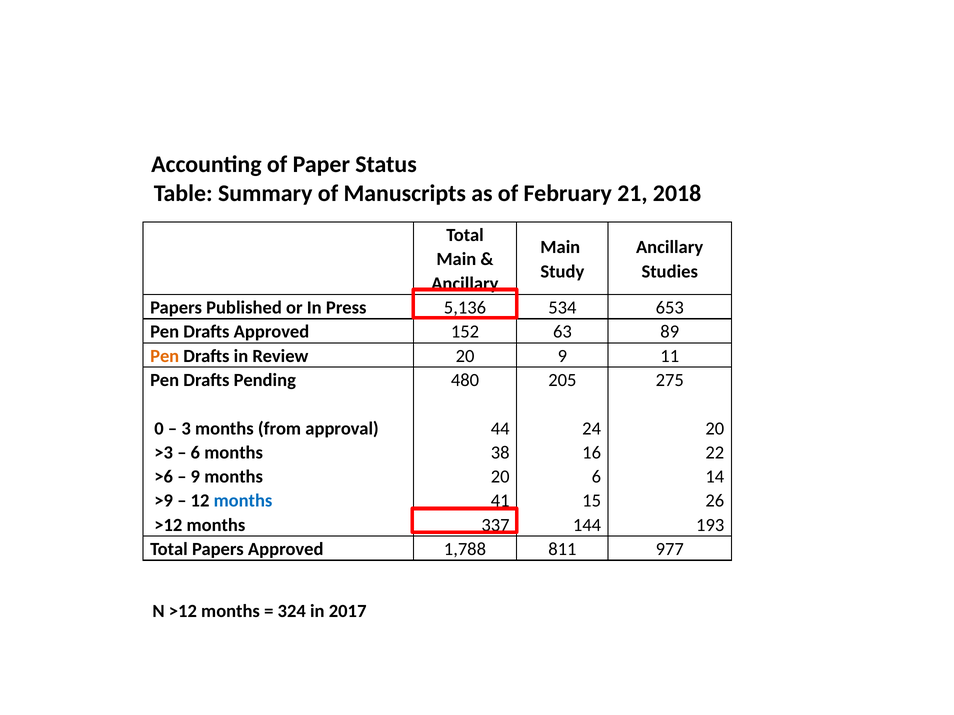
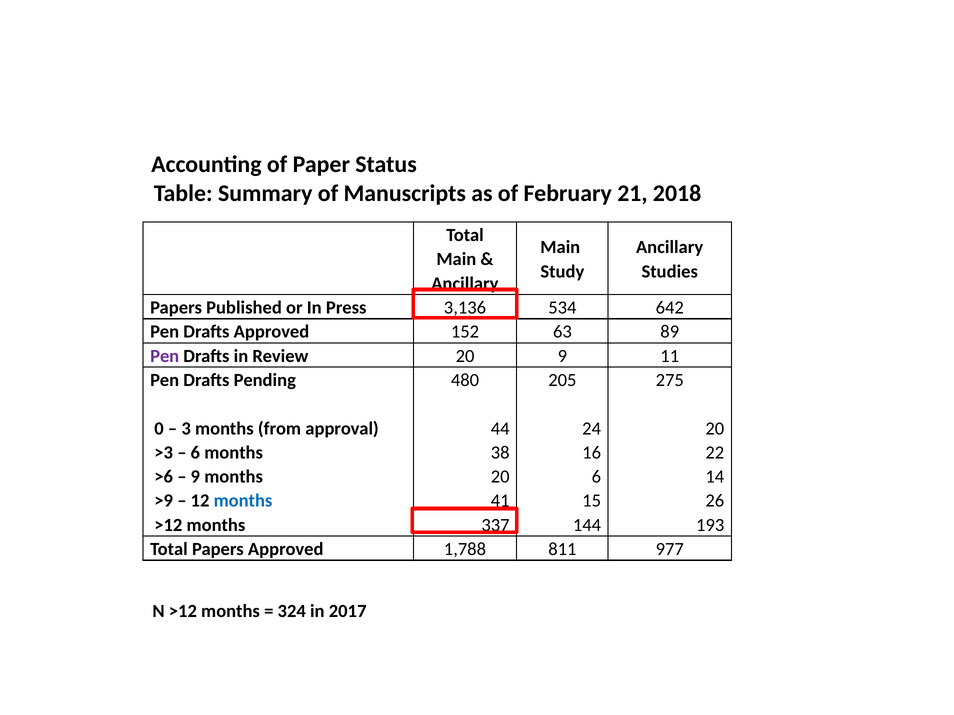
5,136: 5,136 -> 3,136
653: 653 -> 642
Pen at (165, 356) colour: orange -> purple
